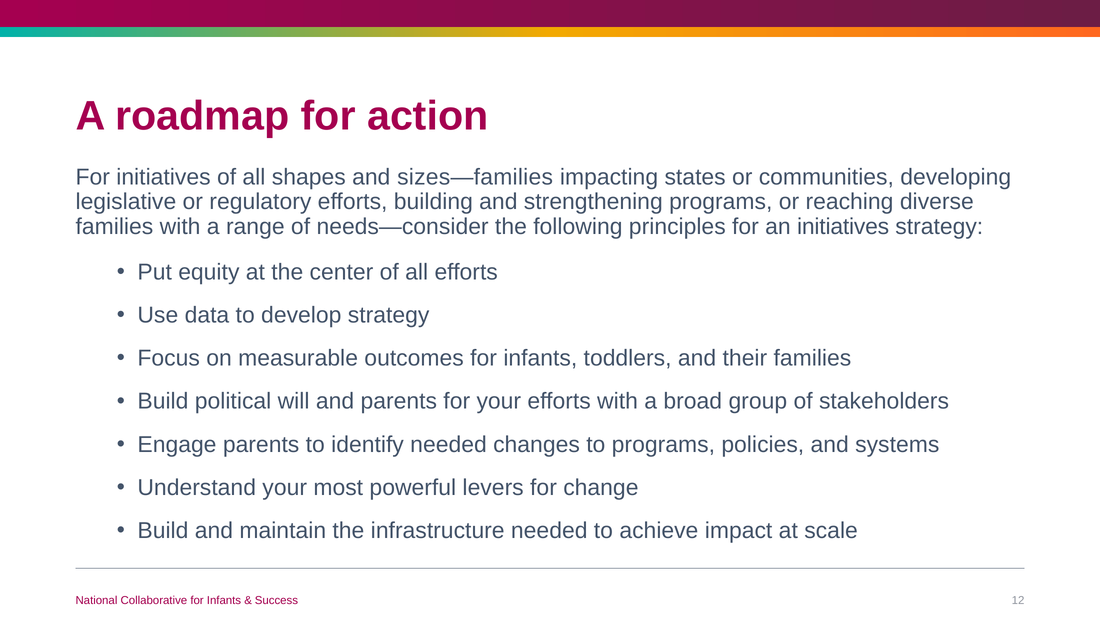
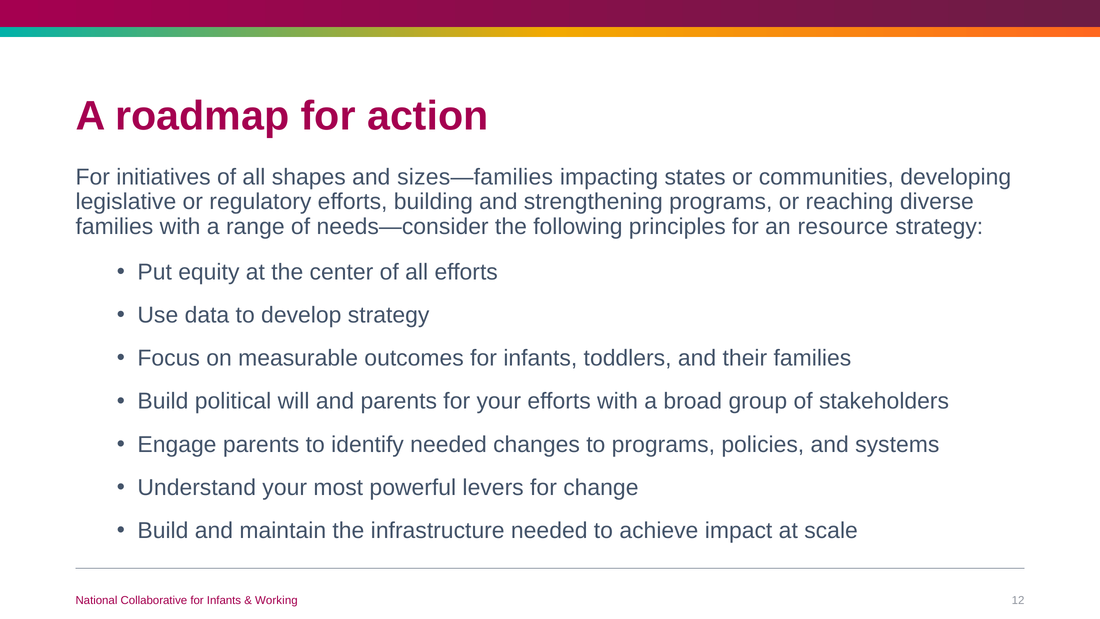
an initiatives: initiatives -> resource
Success: Success -> Working
